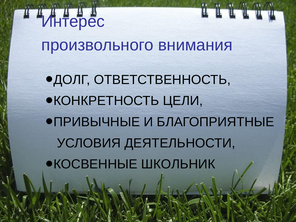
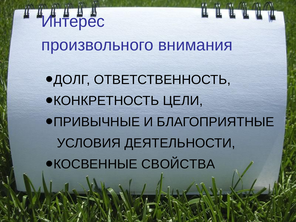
ШКОЛЬНИК: ШКОЛЬНИК -> СВОЙСТВА
